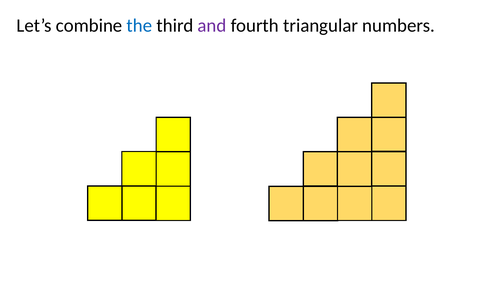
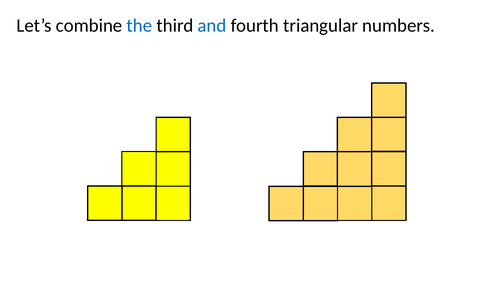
and colour: purple -> blue
